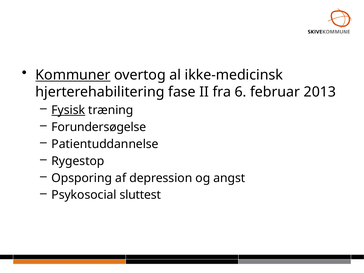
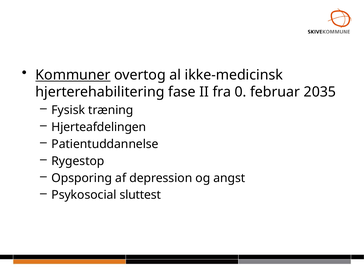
6: 6 -> 0
2013: 2013 -> 2035
Fysisk underline: present -> none
Forundersøgelse: Forundersøgelse -> Hjerteafdelingen
